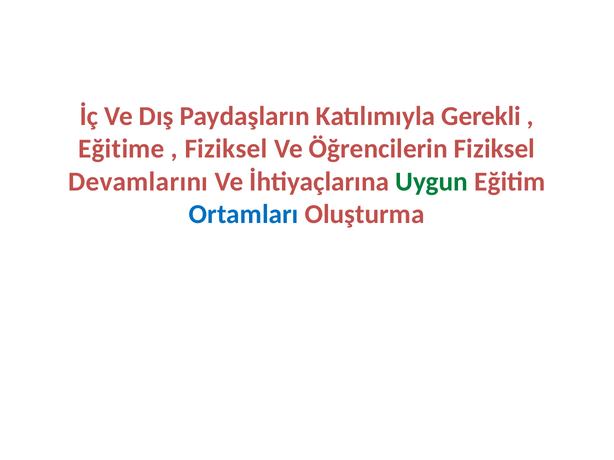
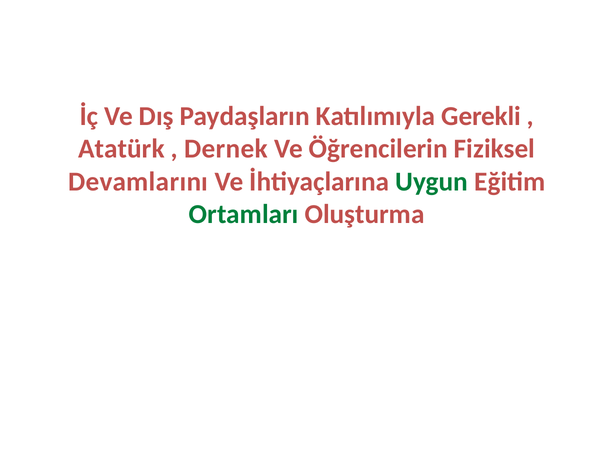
Eğitime: Eğitime -> Atatürk
Fiziksel at (226, 149): Fiziksel -> Dernek
Ortamları colour: blue -> green
